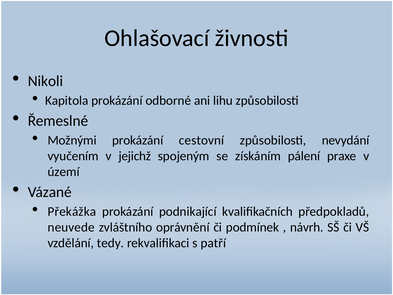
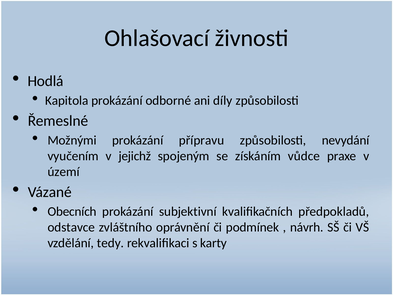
Nikoli: Nikoli -> Hodlá
lihu: lihu -> díly
cestovní: cestovní -> přípravu
pálení: pálení -> vůdce
Překážka: Překážka -> Obecních
podnikající: podnikající -> subjektivní
neuvede: neuvede -> odstavce
patří: patří -> karty
